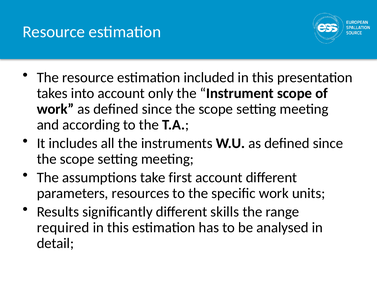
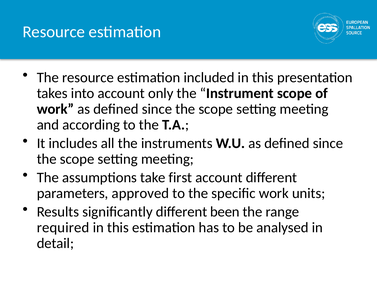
resources: resources -> approved
skills: skills -> been
